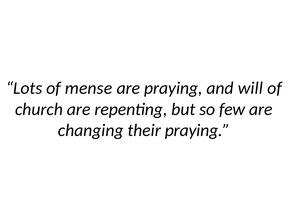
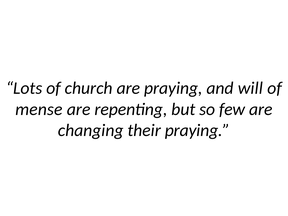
mense: mense -> church
church: church -> mense
